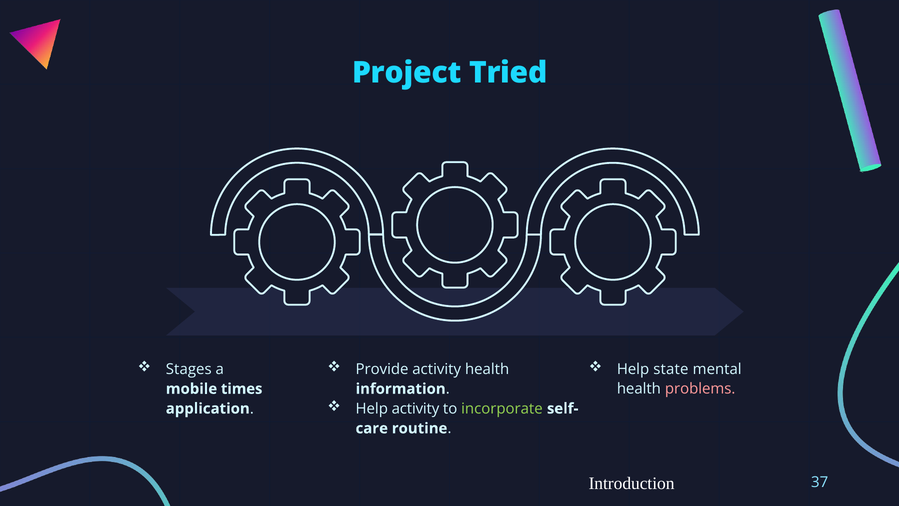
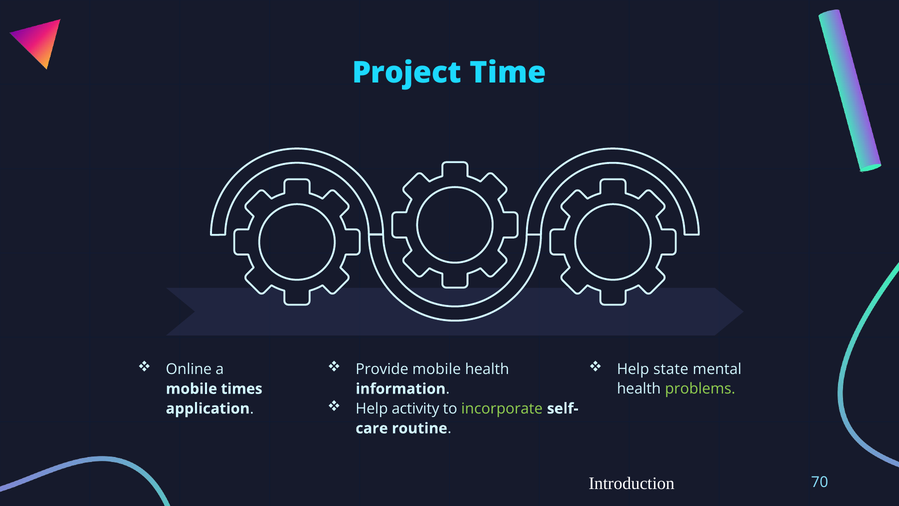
Tried: Tried -> Time
Stages: Stages -> Online
Provide activity: activity -> mobile
problems colour: pink -> light green
37: 37 -> 70
